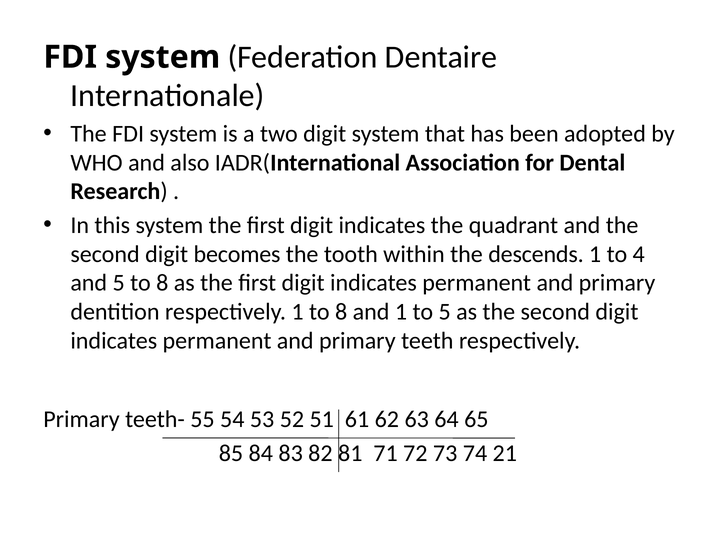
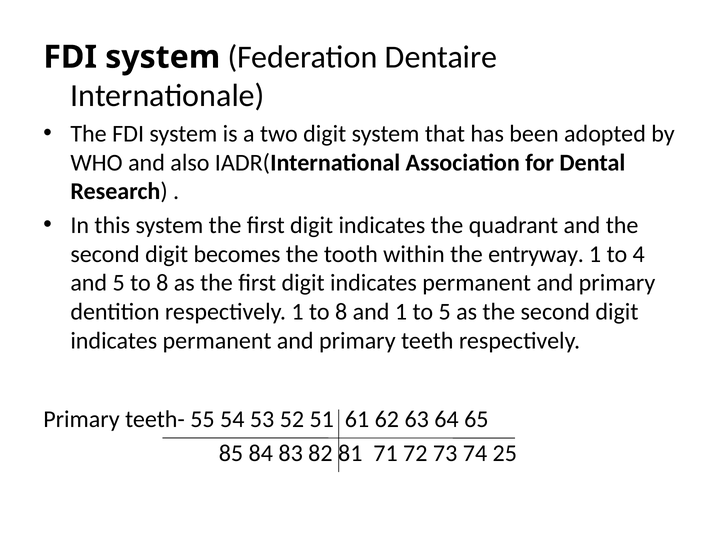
descends: descends -> entryway
21: 21 -> 25
